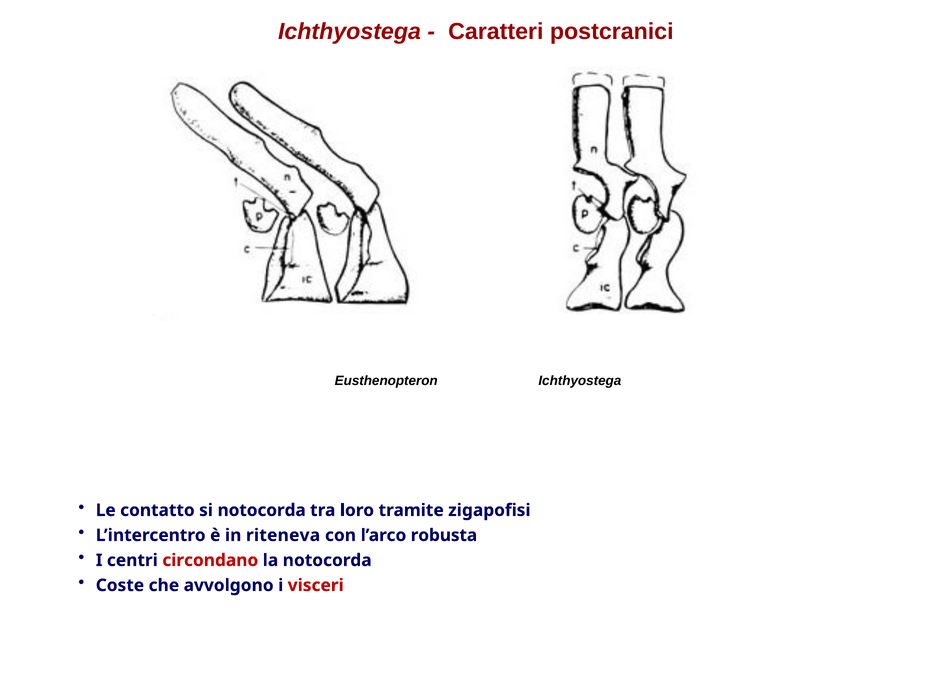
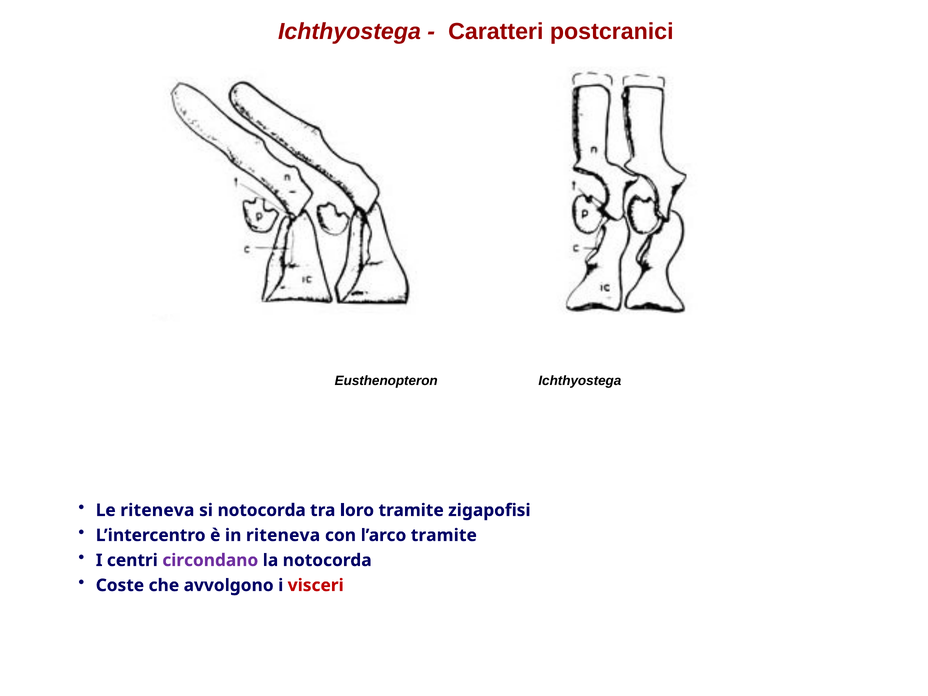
Le contatto: contatto -> riteneva
l’arco robusta: robusta -> tramite
circondano colour: red -> purple
